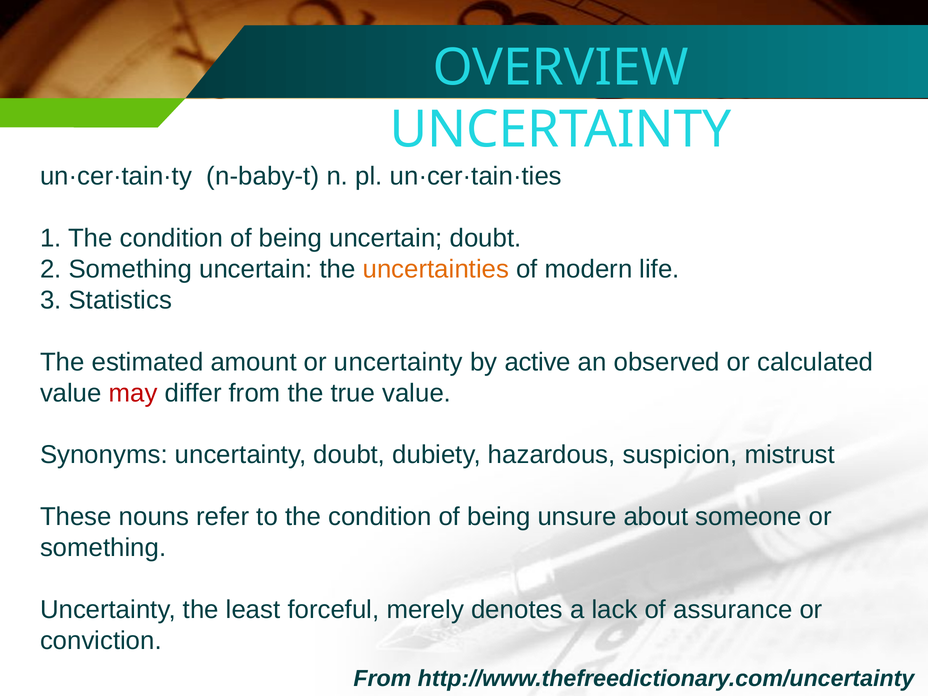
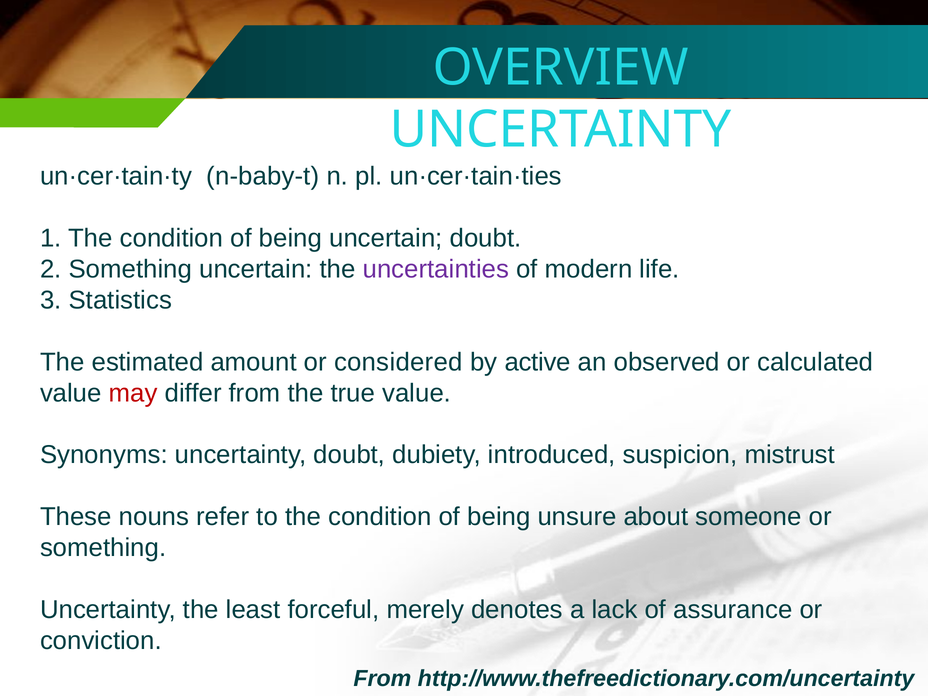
uncertainties colour: orange -> purple
or uncertainty: uncertainty -> considered
hazardous: hazardous -> introduced
